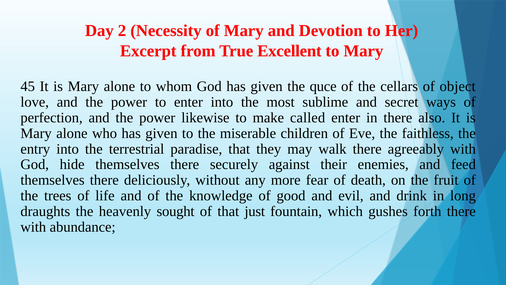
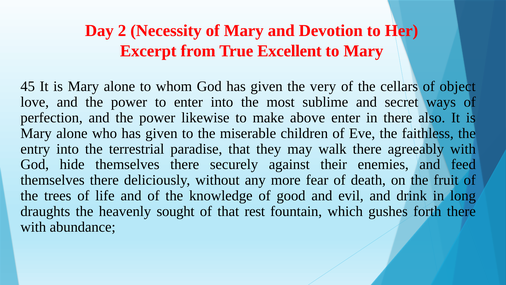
quce: quce -> very
called: called -> above
just: just -> rest
